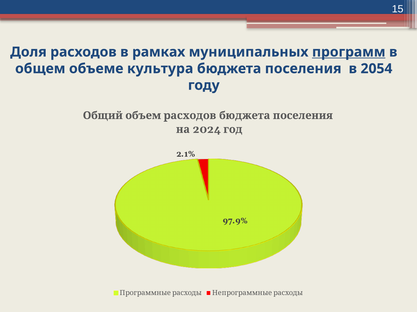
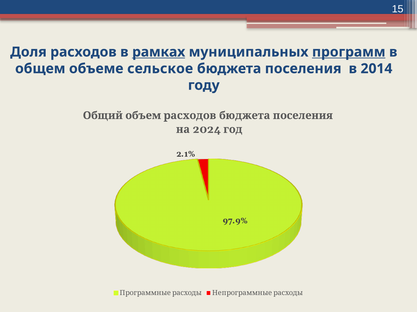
рамках underline: none -> present
культура: культура -> сельское
2054: 2054 -> 2014
